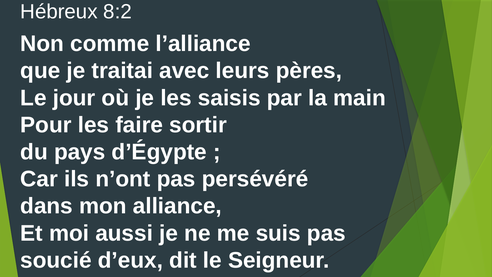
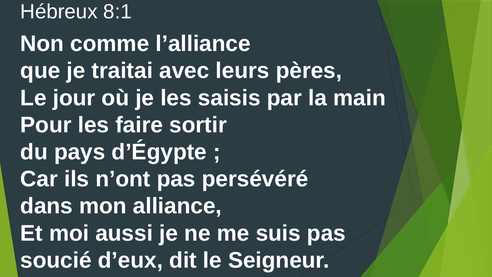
8:2: 8:2 -> 8:1
